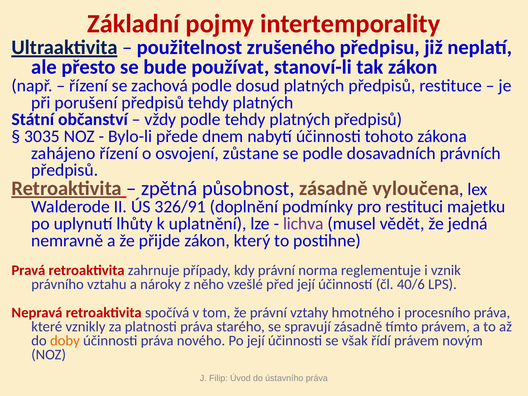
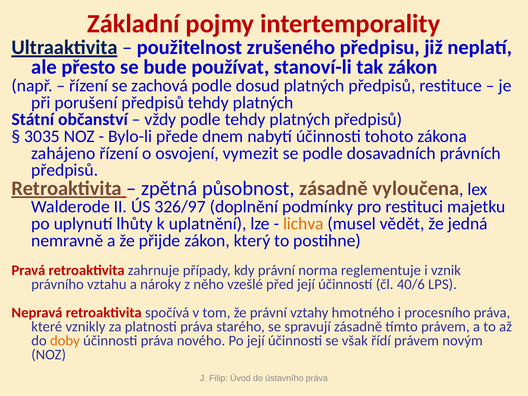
zůstane: zůstane -> vymezit
326/91: 326/91 -> 326/97
lichva colour: purple -> orange
